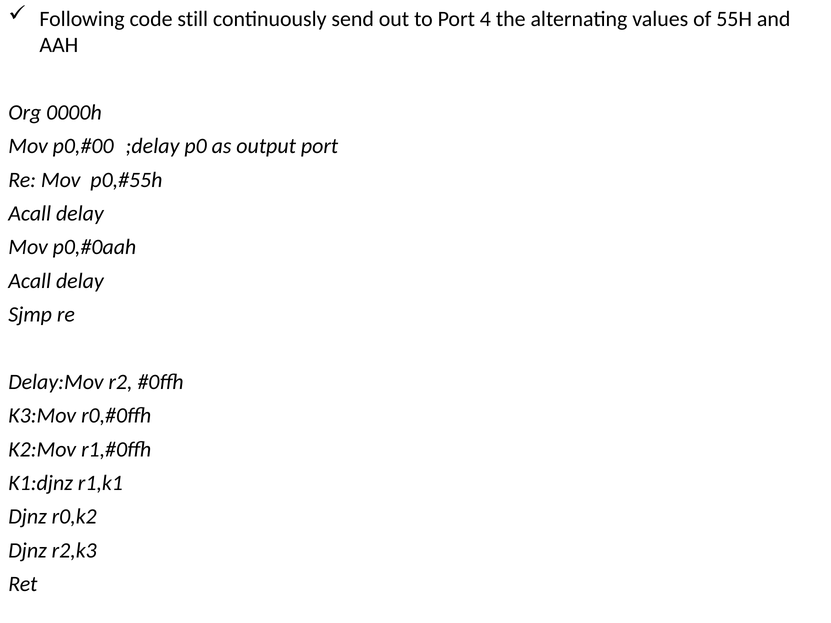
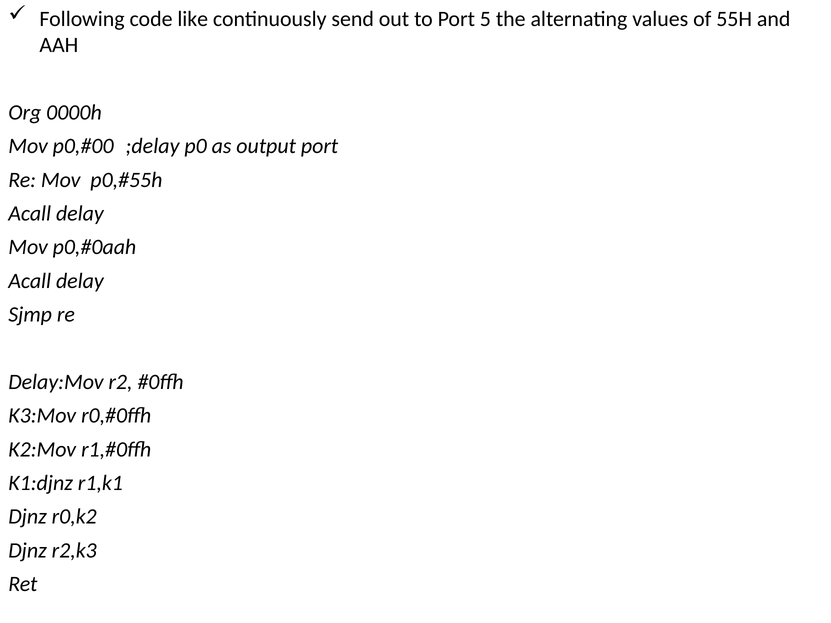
still: still -> like
4: 4 -> 5
